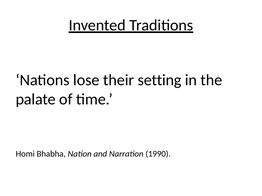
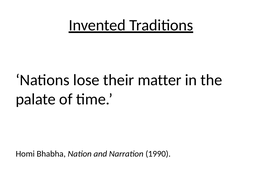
setting: setting -> matter
